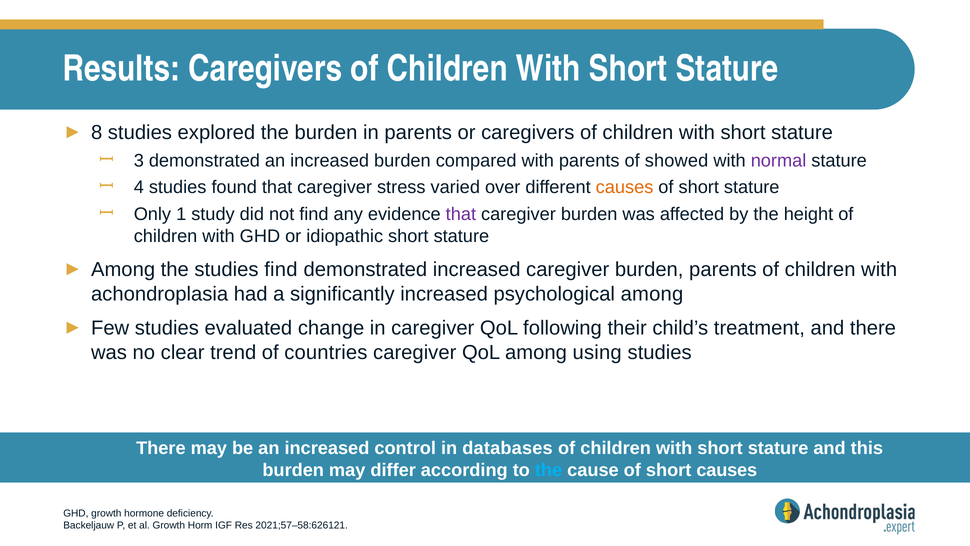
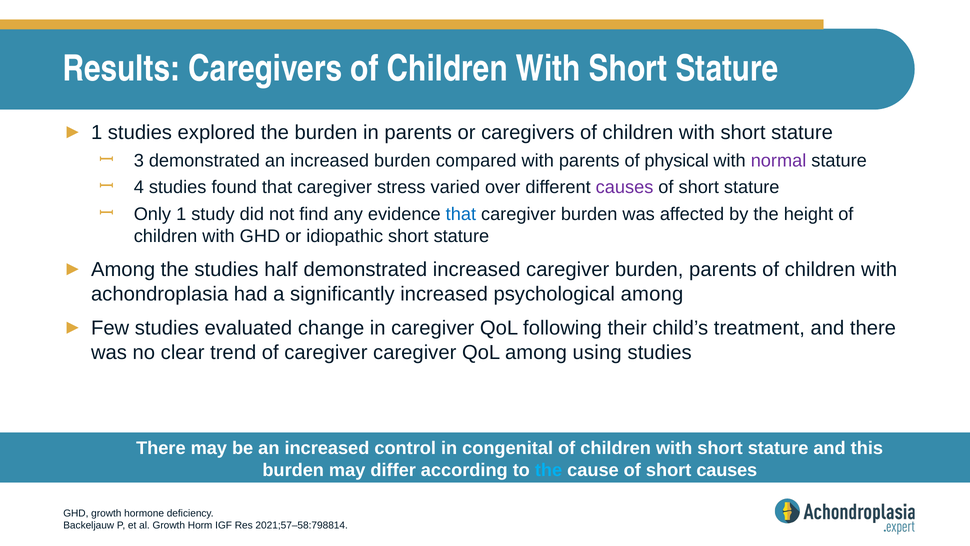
8 at (97, 133): 8 -> 1
showed: showed -> physical
causes at (625, 187) colour: orange -> purple
that at (461, 214) colour: purple -> blue
studies find: find -> half
of countries: countries -> caregiver
databases: databases -> congenital
2021;57–58:626121: 2021;57–58:626121 -> 2021;57–58:798814
